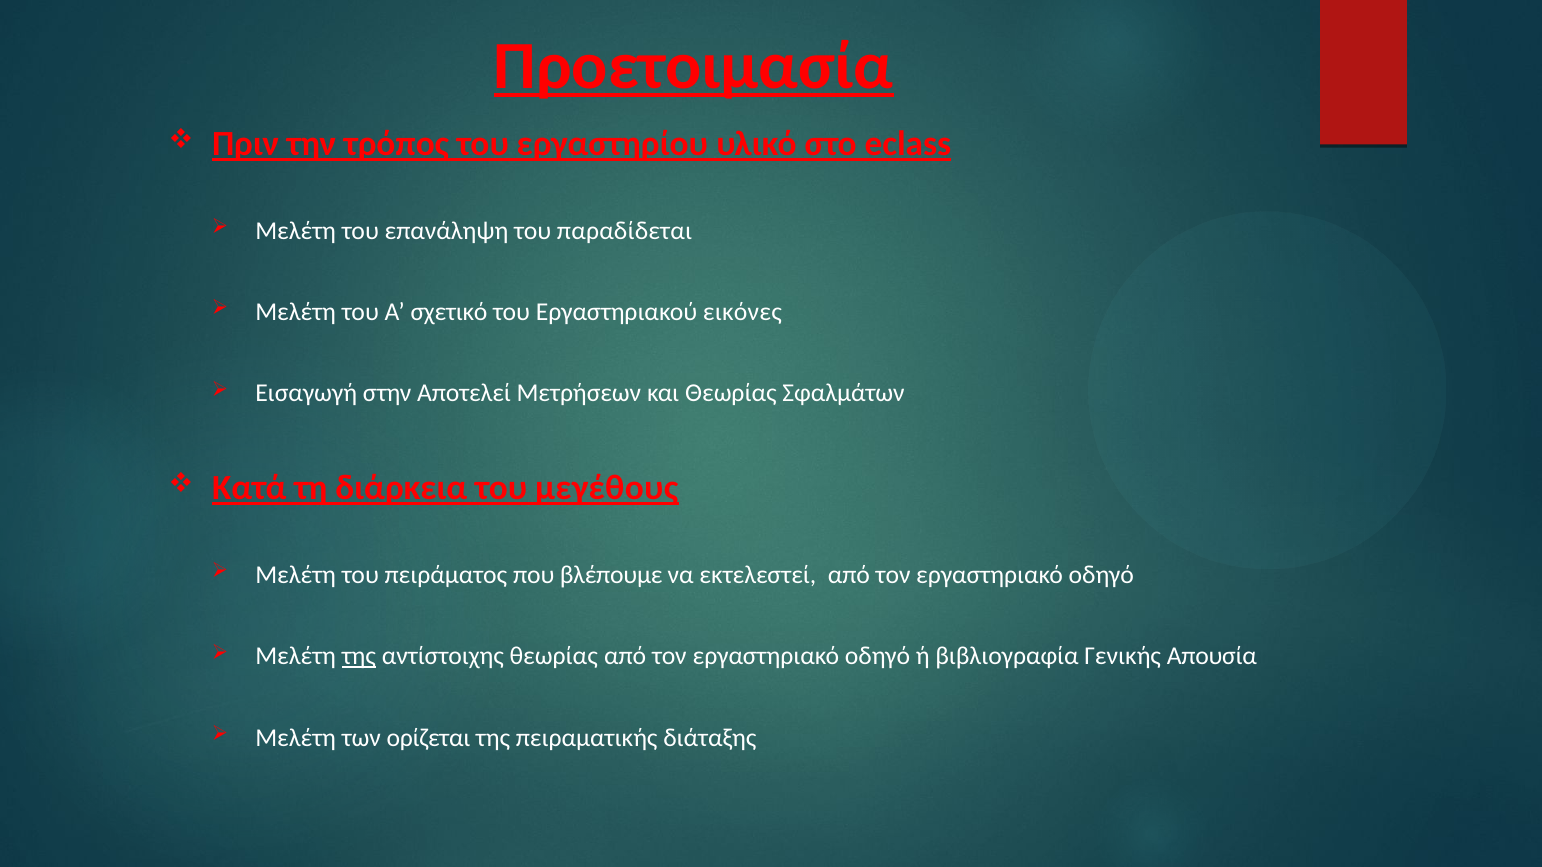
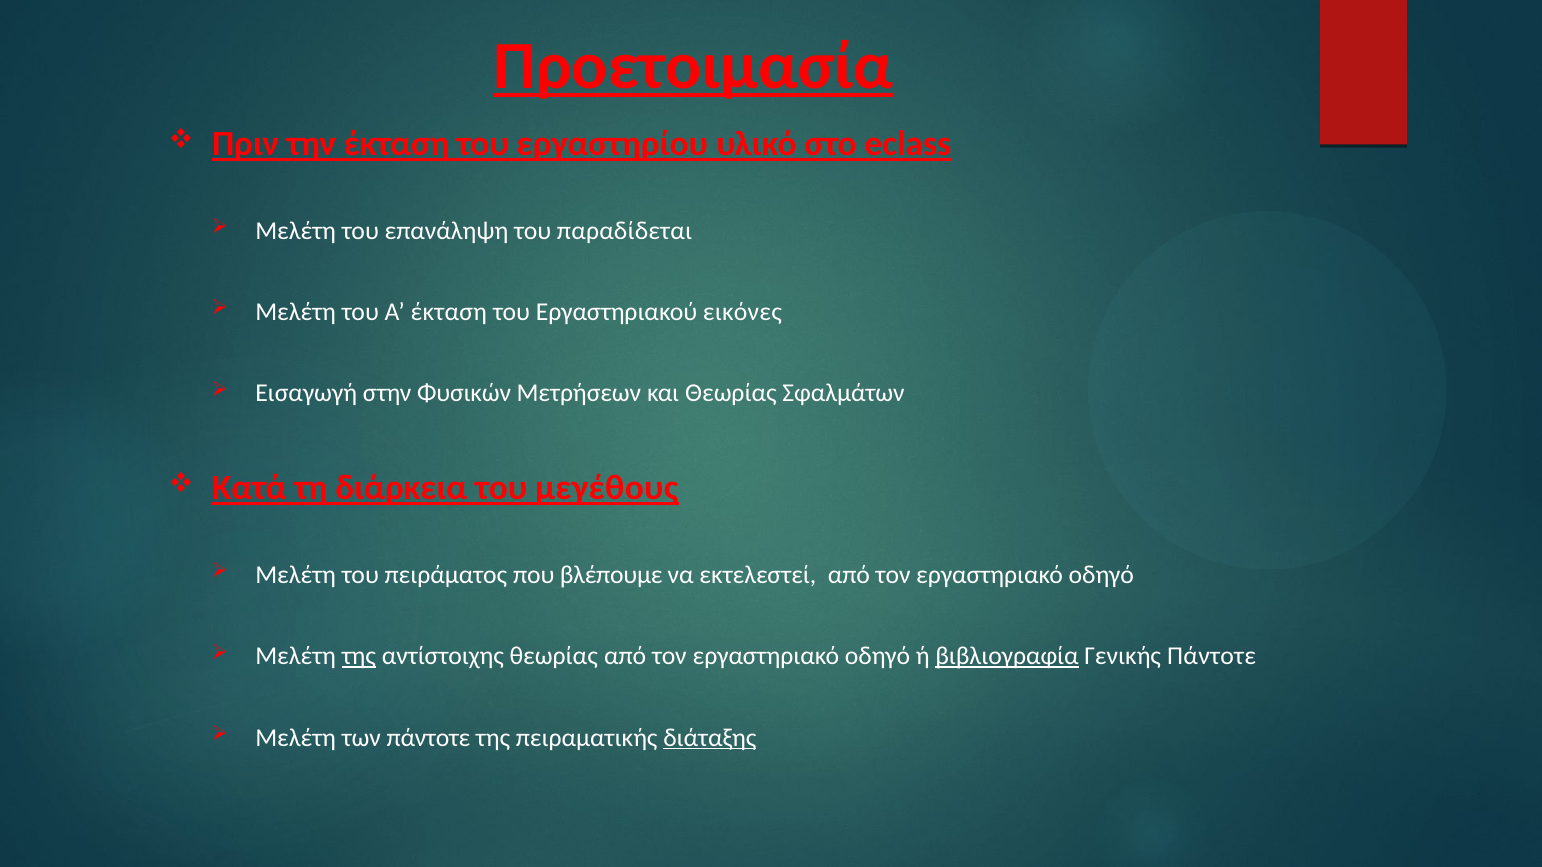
την τρόπος: τρόπος -> έκταση
Α σχετικό: σχετικό -> έκταση
Αποτελεί: Αποτελεί -> Φυσικών
βιβλιογραφία underline: none -> present
Γενικής Απουσία: Απουσία -> Πάντοτε
των ορίζεται: ορίζεται -> πάντοτε
διάταξης underline: none -> present
